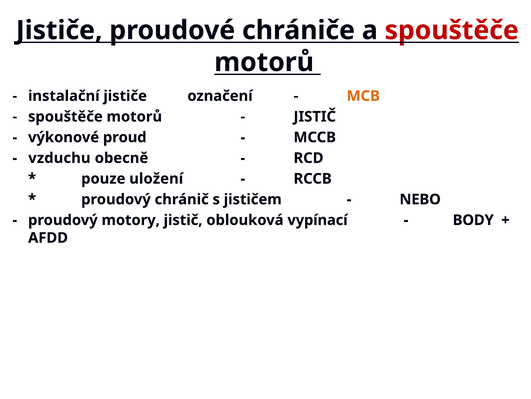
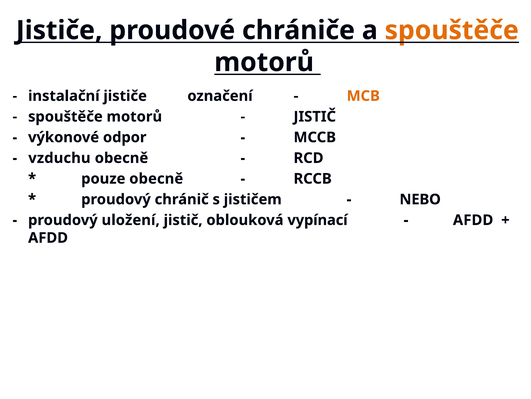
spouštěče at (452, 30) colour: red -> orange
proud: proud -> odpor
pouze uložení: uložení -> obecně
motory: motory -> uložení
BODY at (473, 220): BODY -> AFDD
